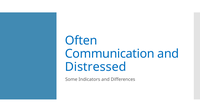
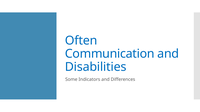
Distressed: Distressed -> Disabilities
